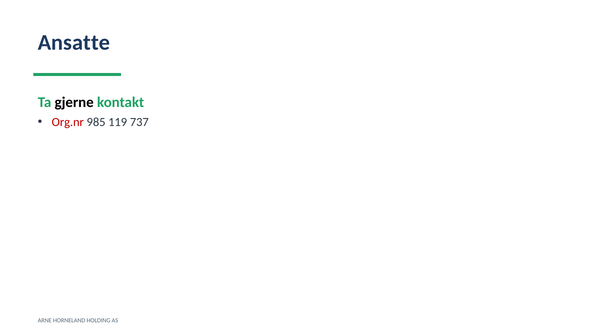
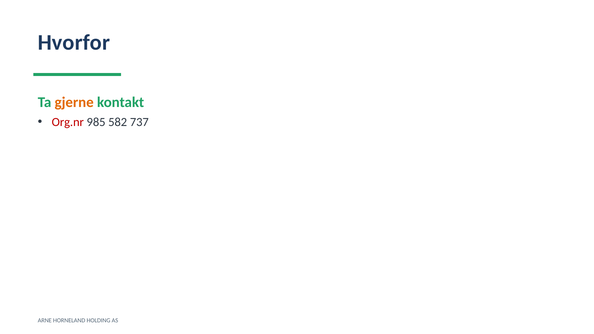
Ansatte: Ansatte -> Hvorfor
gjerne colour: black -> orange
119: 119 -> 582
